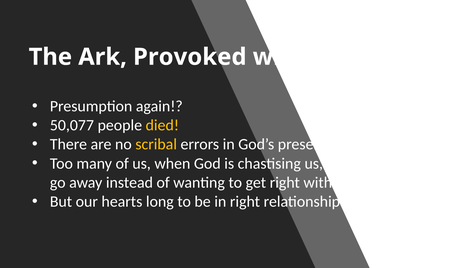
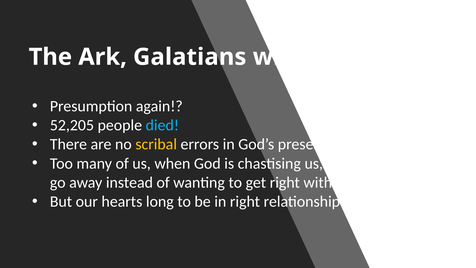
Provoked: Provoked -> Galatians
50,077: 50,077 -> 52,205
died colour: yellow -> light blue
